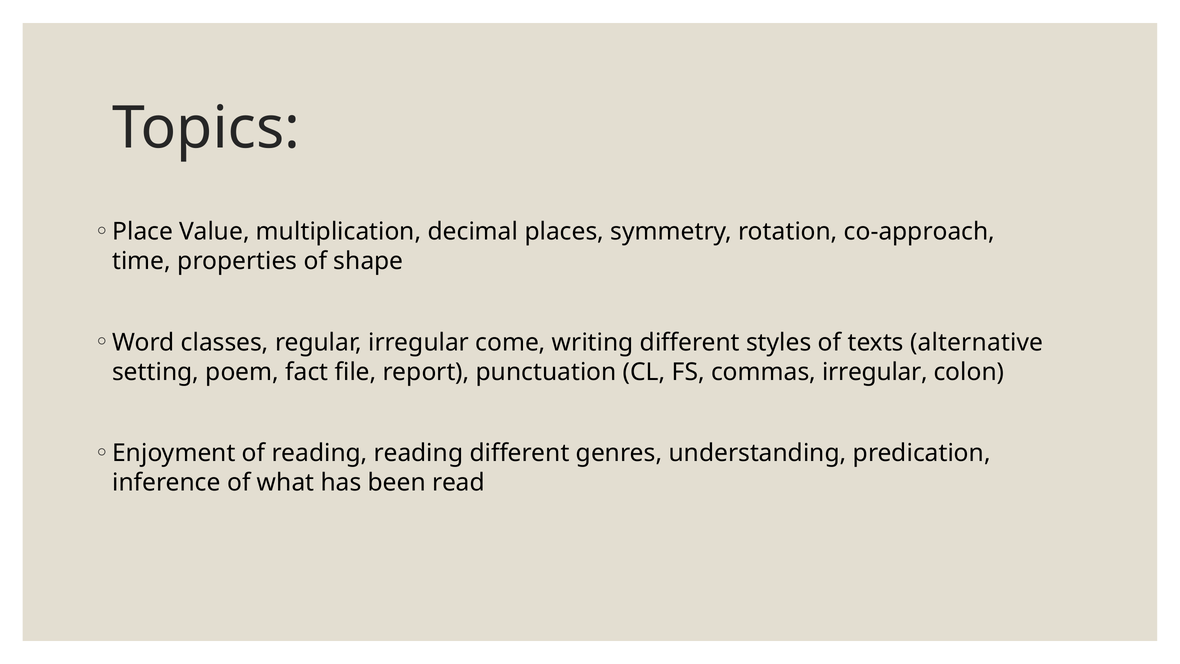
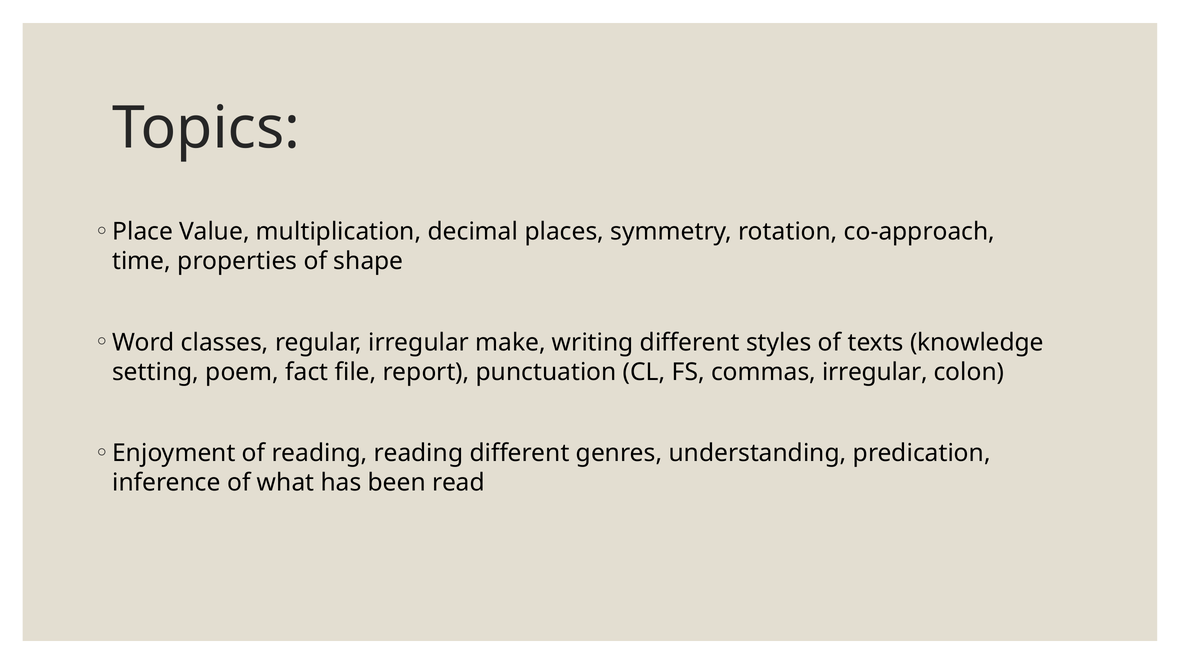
come: come -> make
alternative: alternative -> knowledge
